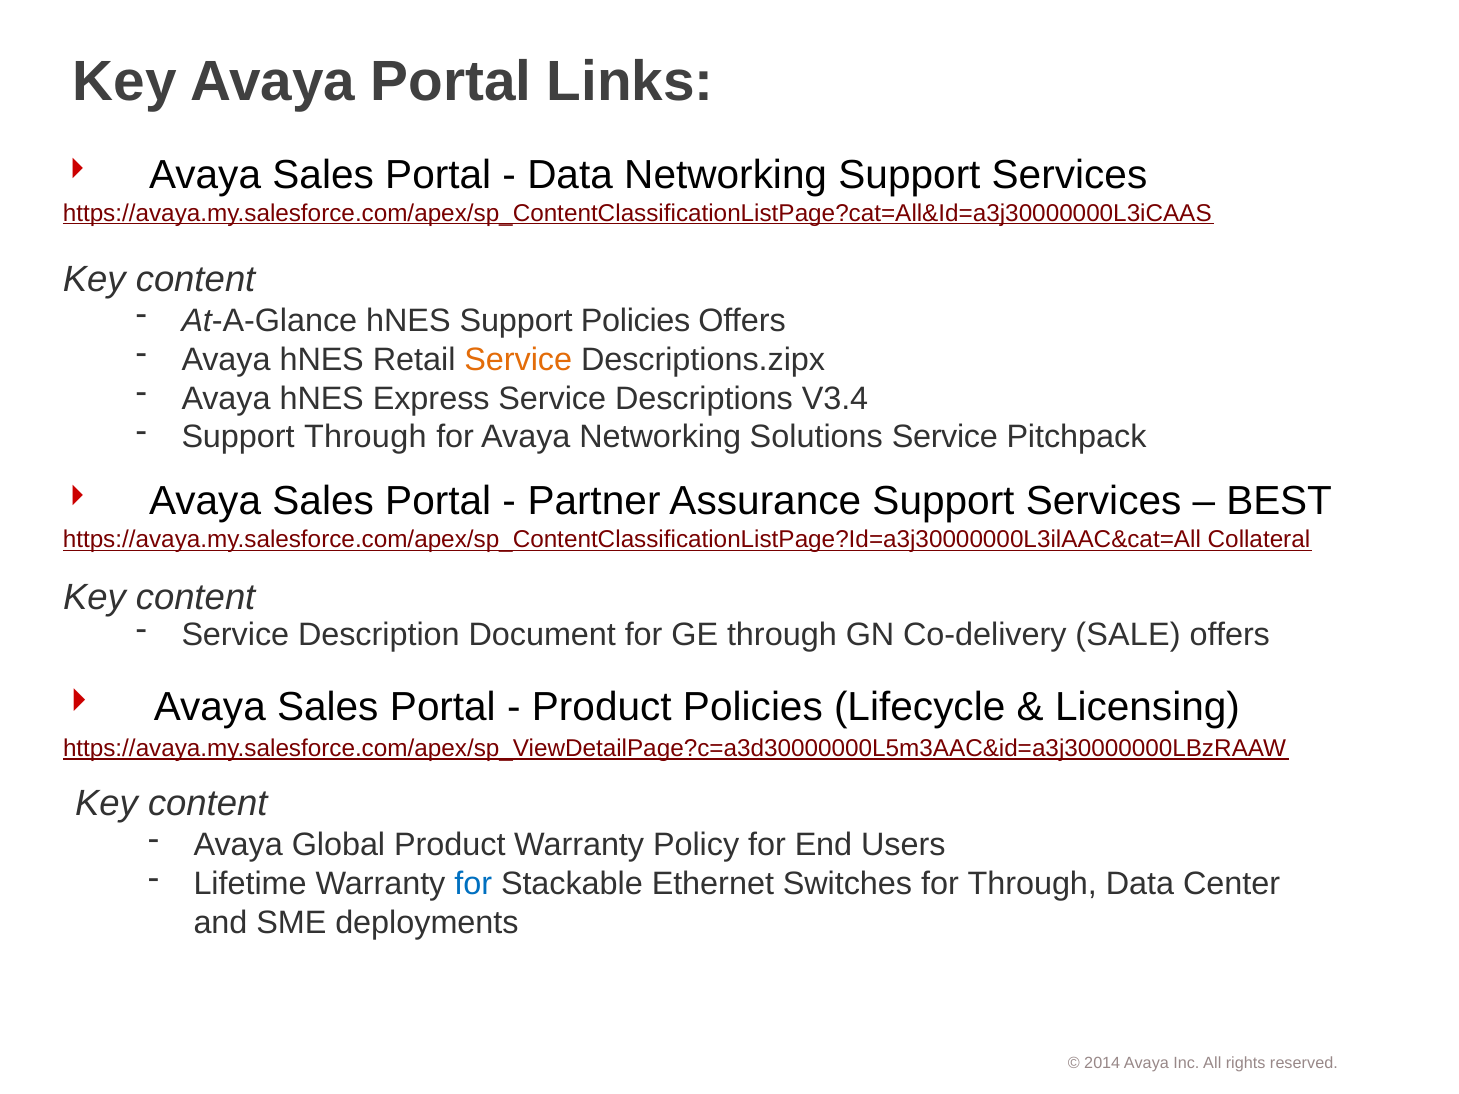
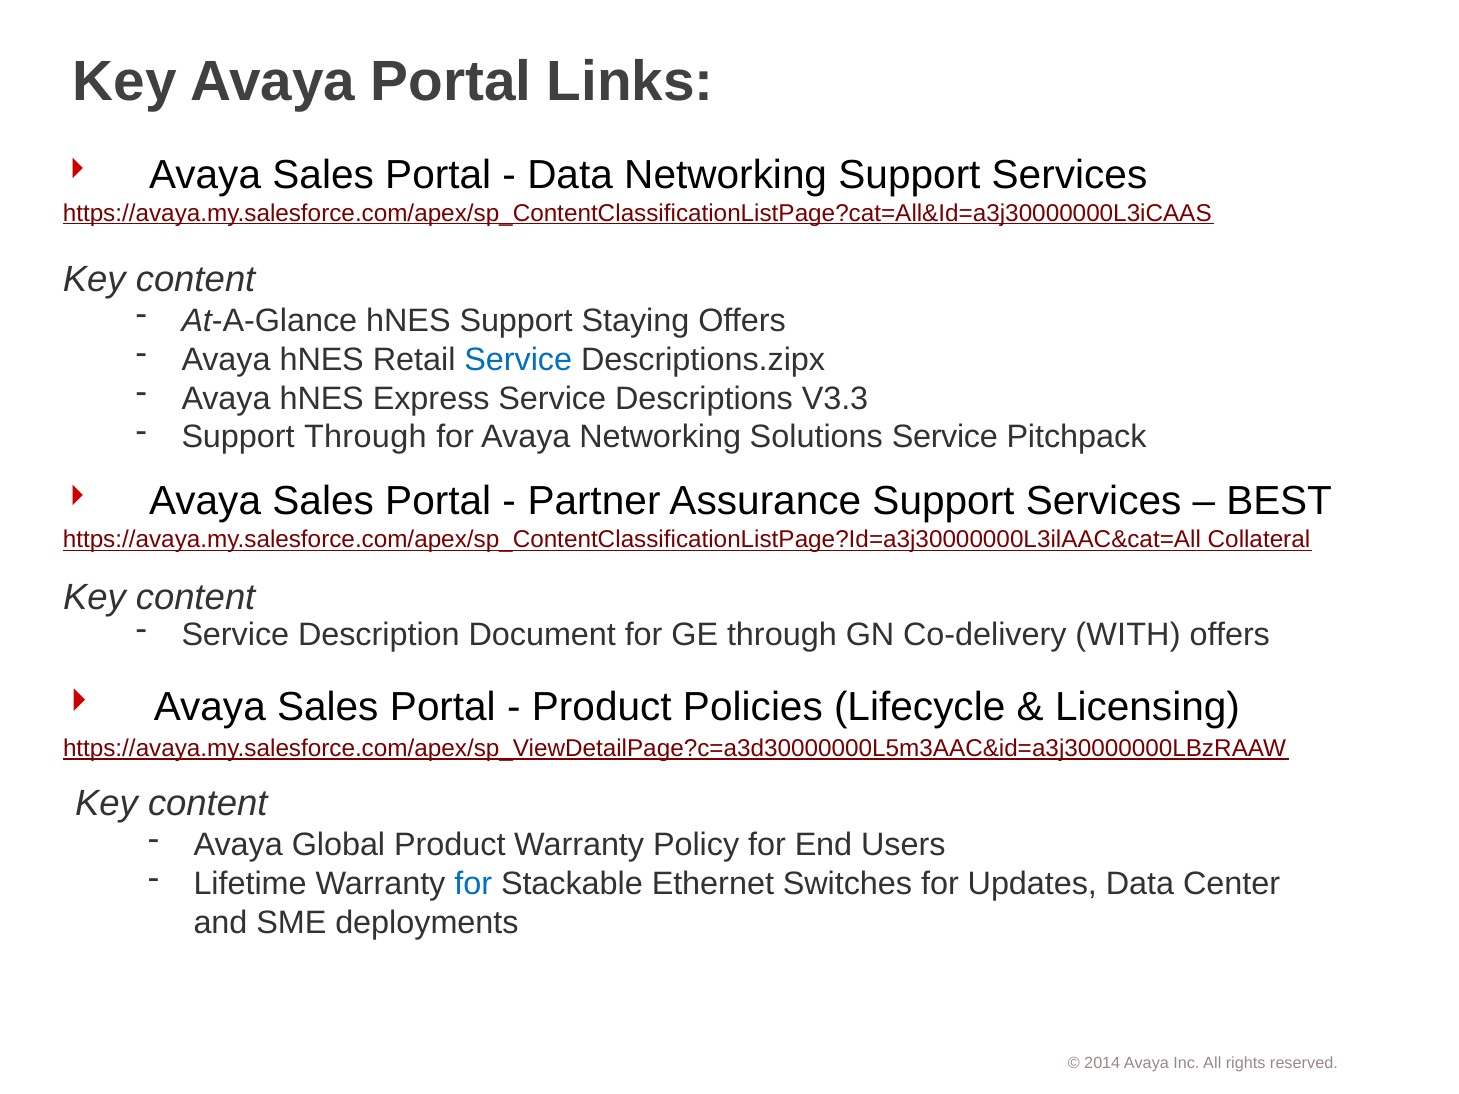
Support Policies: Policies -> Staying
Service at (518, 360) colour: orange -> blue
V3.4: V3.4 -> V3.3
SALE: SALE -> WITH
for Through: Through -> Updates
